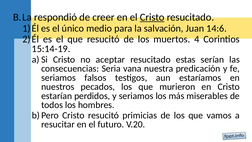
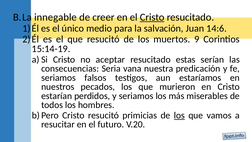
respondió: respondió -> innegable
4: 4 -> 9
los at (179, 115) underline: none -> present
